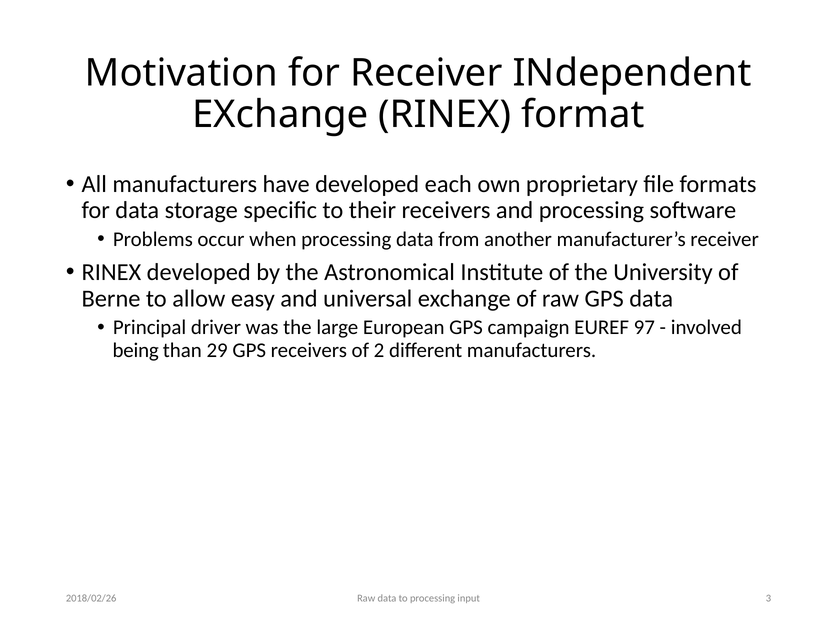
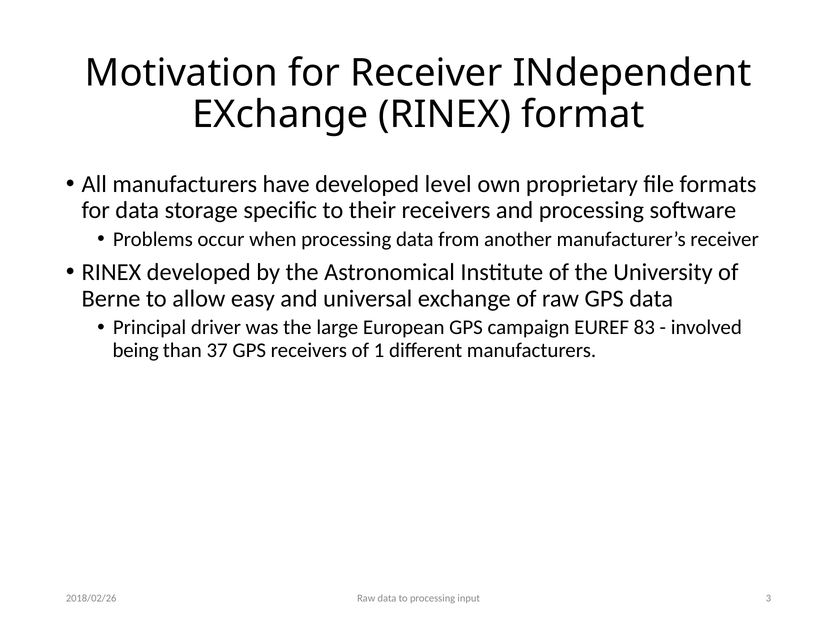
each: each -> level
97: 97 -> 83
29: 29 -> 37
2: 2 -> 1
